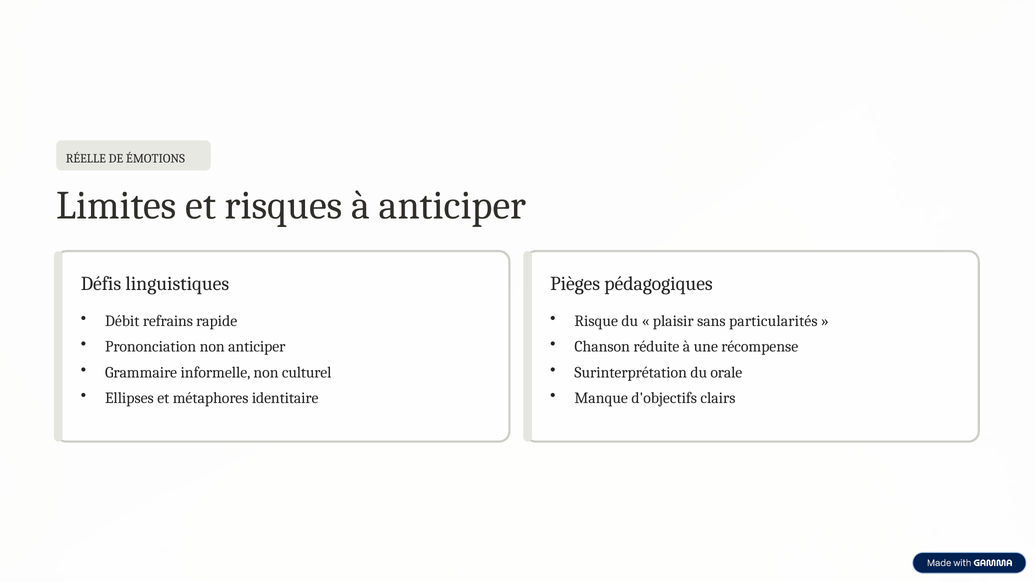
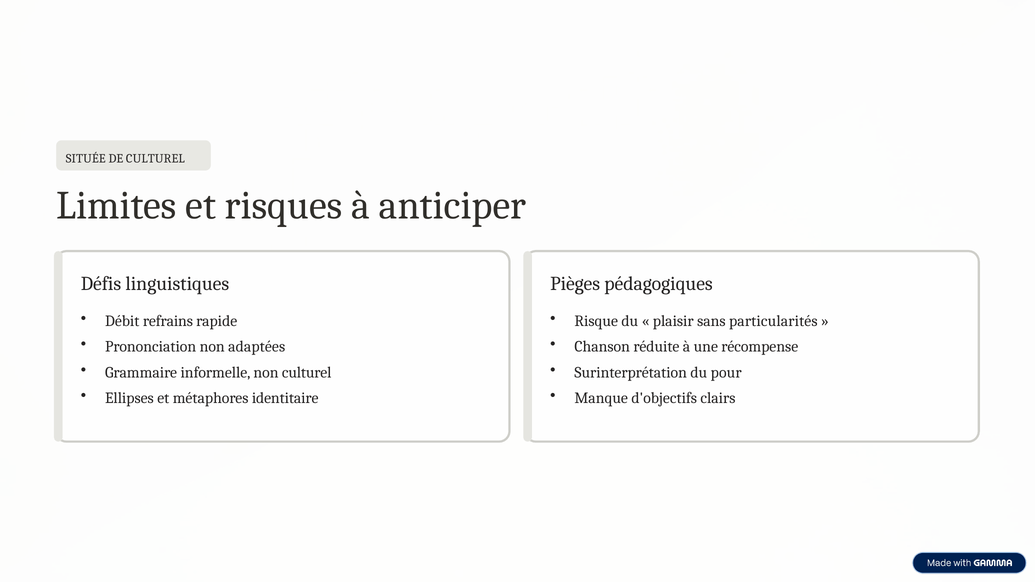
RÉELLE: RÉELLE -> SITUÉE
DE ÉMOTIONS: ÉMOTIONS -> CULTUREL
non anticiper: anticiper -> adaptées
orale: orale -> pour
